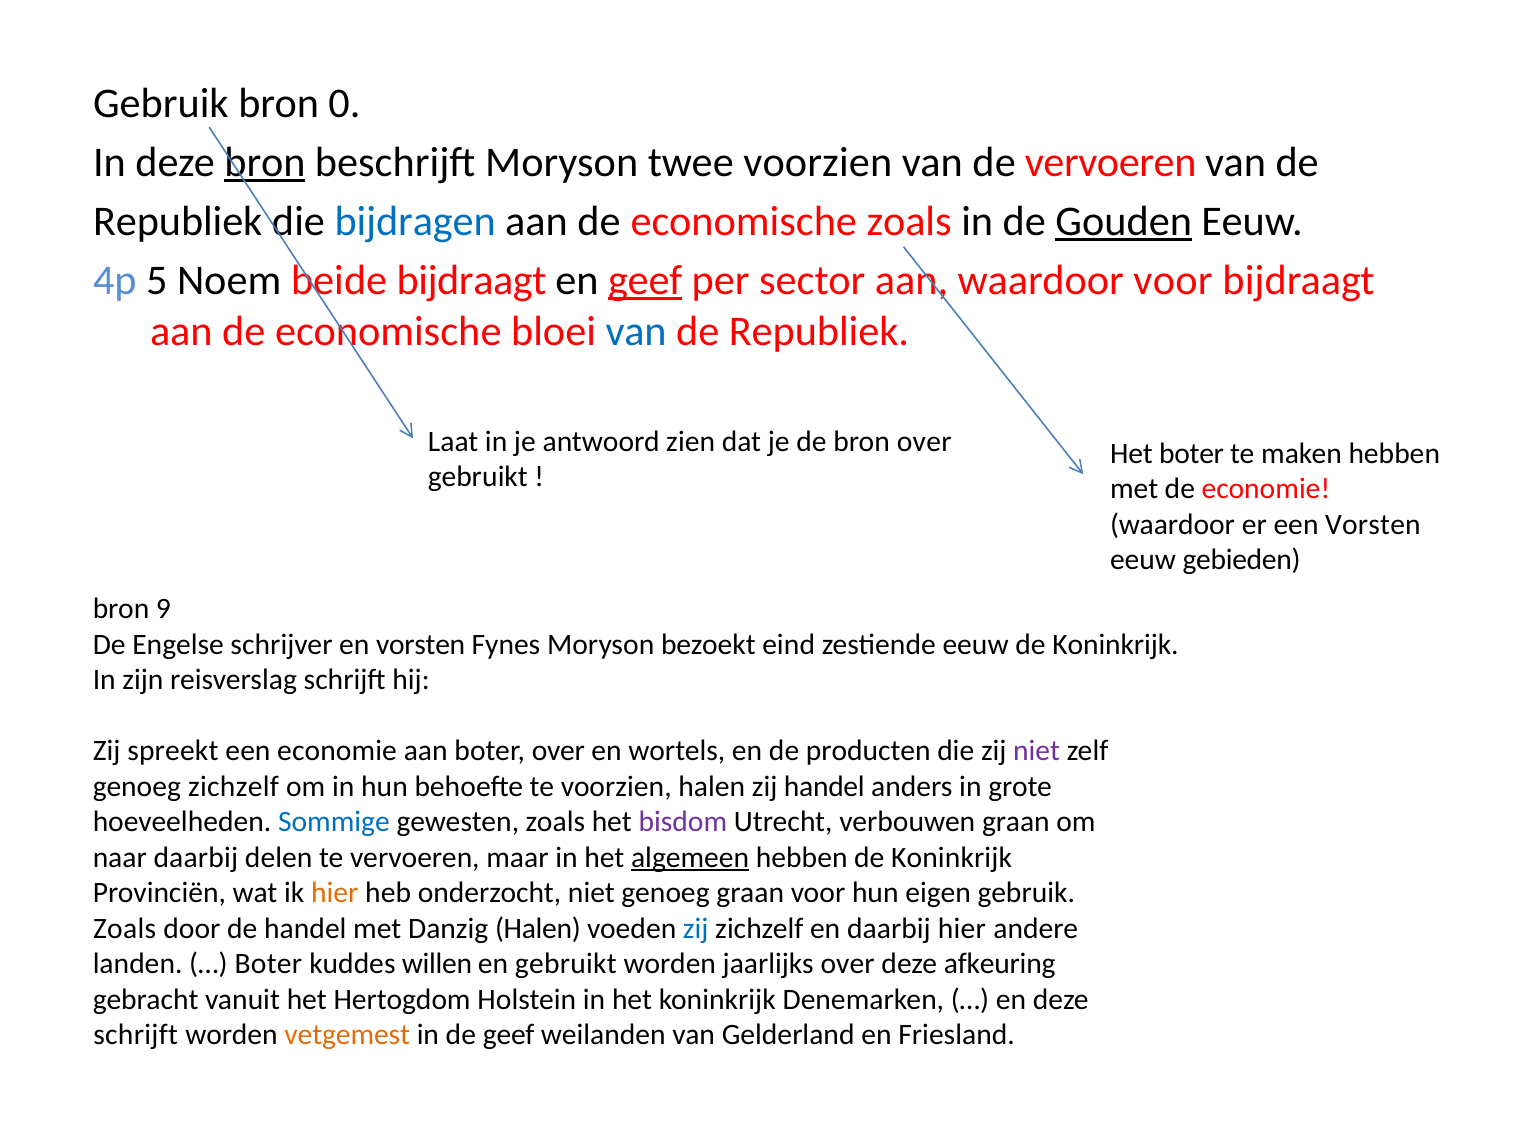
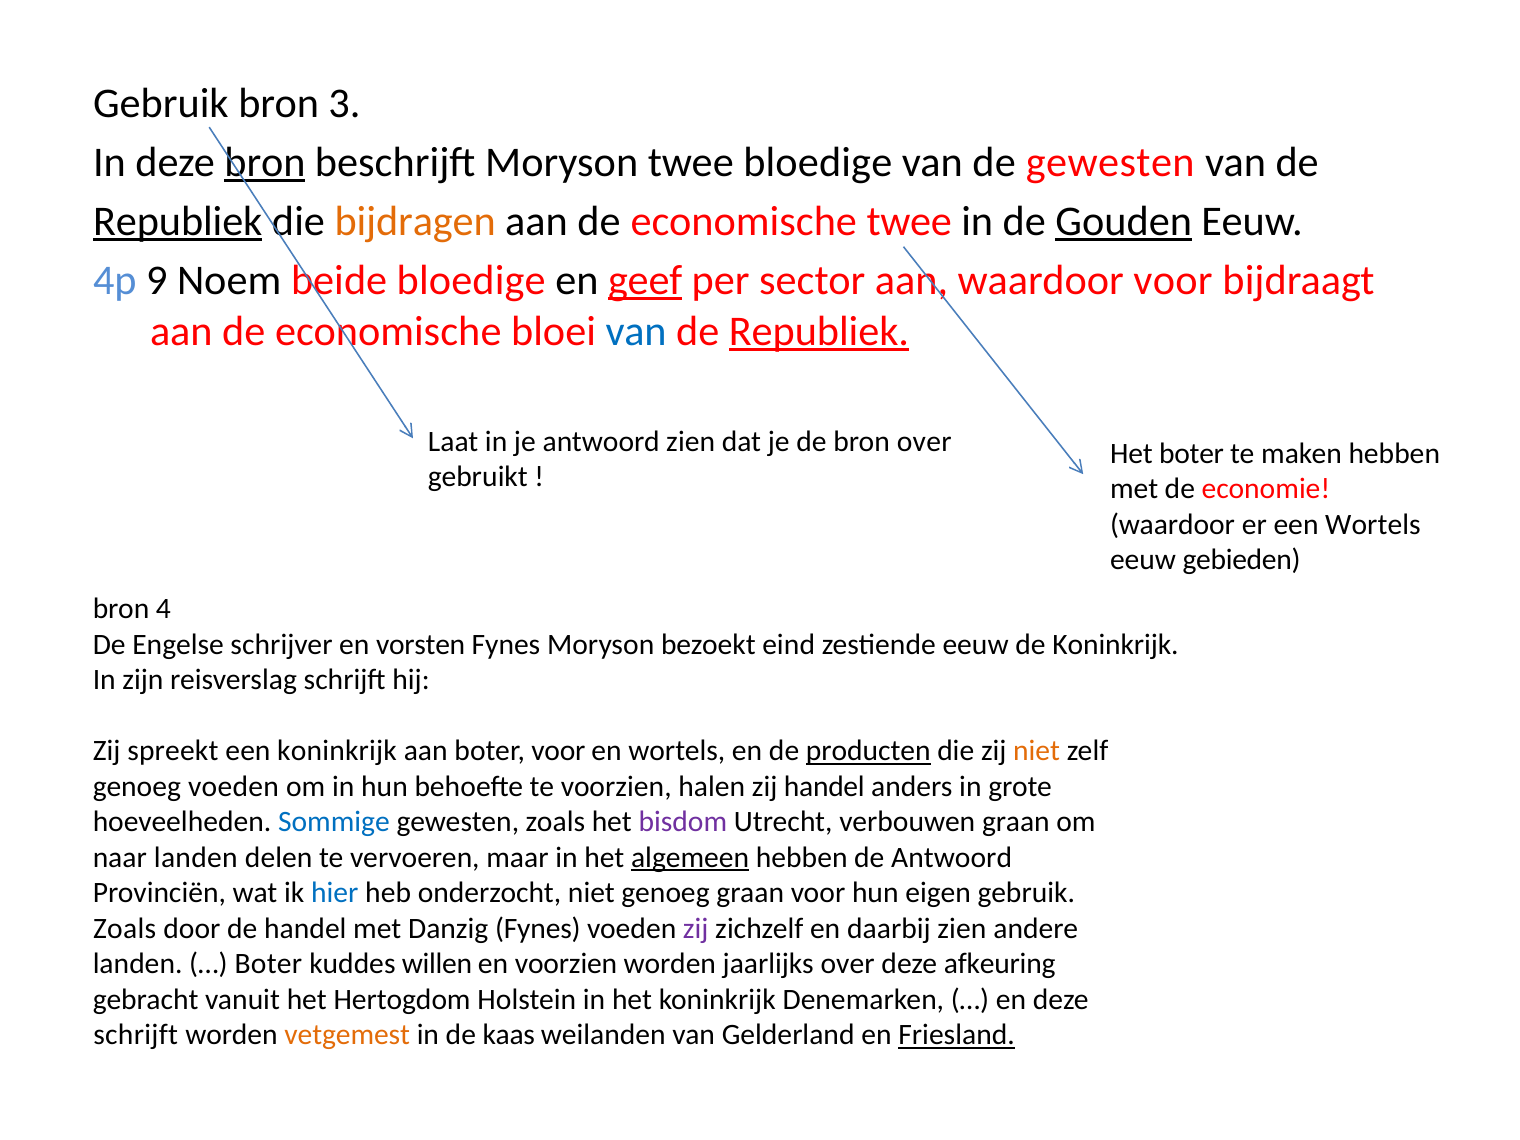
0: 0 -> 3
twee voorzien: voorzien -> bloedige
de vervoeren: vervoeren -> gewesten
Republiek at (178, 221) underline: none -> present
bijdragen colour: blue -> orange
economische zoals: zoals -> twee
5: 5 -> 9
beide bijdraagt: bijdraagt -> bloedige
Republiek at (819, 331) underline: none -> present
een Vorsten: Vorsten -> Wortels
9: 9 -> 4
een economie: economie -> koninkrijk
boter over: over -> voor
producten underline: none -> present
niet at (1037, 751) colour: purple -> orange
genoeg zichzelf: zichzelf -> voeden
naar daarbij: daarbij -> landen
hebben de Koninkrijk: Koninkrijk -> Antwoord
hier at (335, 893) colour: orange -> blue
Danzig Halen: Halen -> Fynes
zij at (696, 929) colour: blue -> purple
daarbij hier: hier -> zien
en gebruikt: gebruikt -> voorzien
de geef: geef -> kaas
Friesland underline: none -> present
